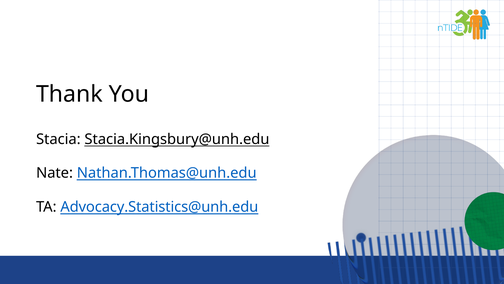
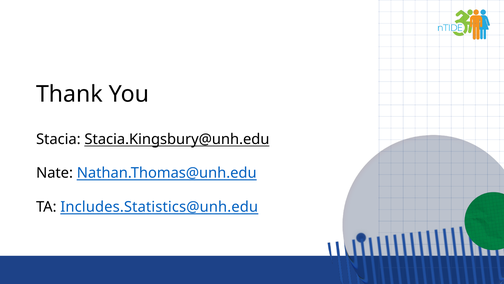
Advocacy.Statistics@unh.edu: Advocacy.Statistics@unh.edu -> Includes.Statistics@unh.edu
